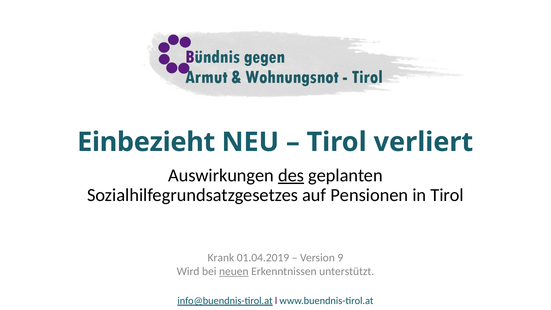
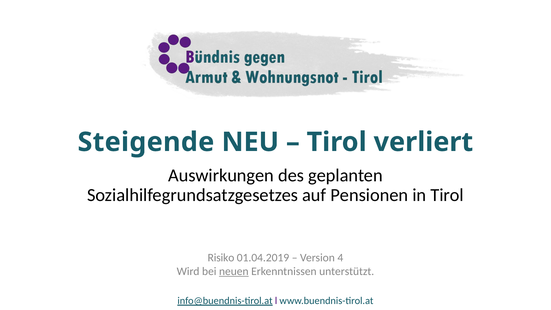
Einbezieht: Einbezieht -> Steigende
des underline: present -> none
Krank: Krank -> Risiko
9: 9 -> 4
